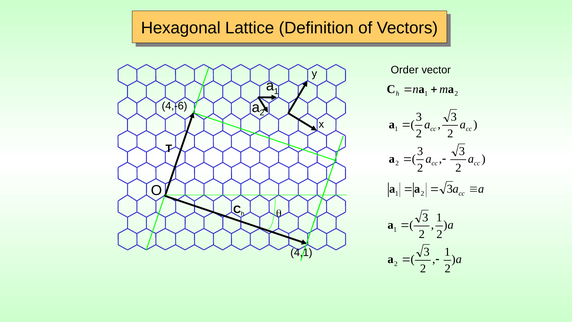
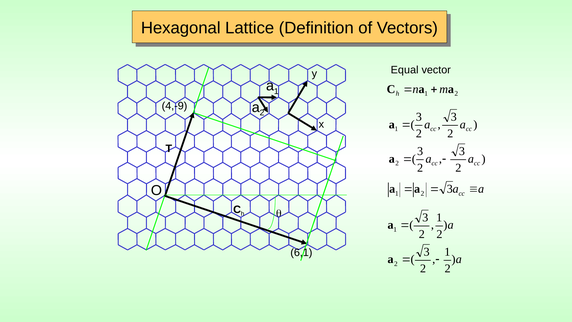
Order: Order -> Equal
4,-6: 4,-6 -> 4,-9
4,1: 4,1 -> 6,1
